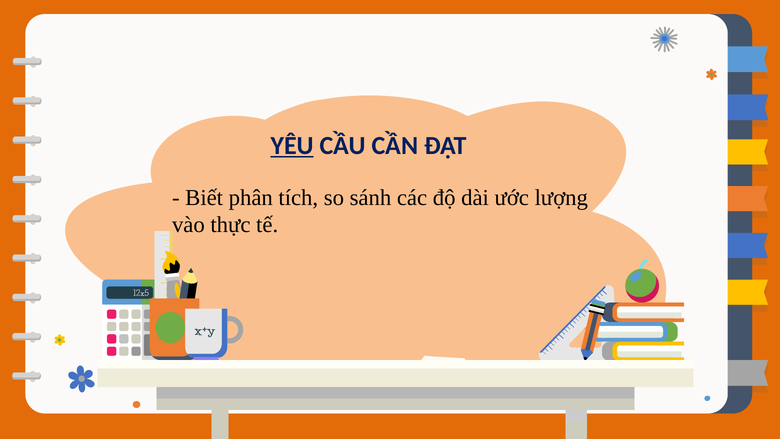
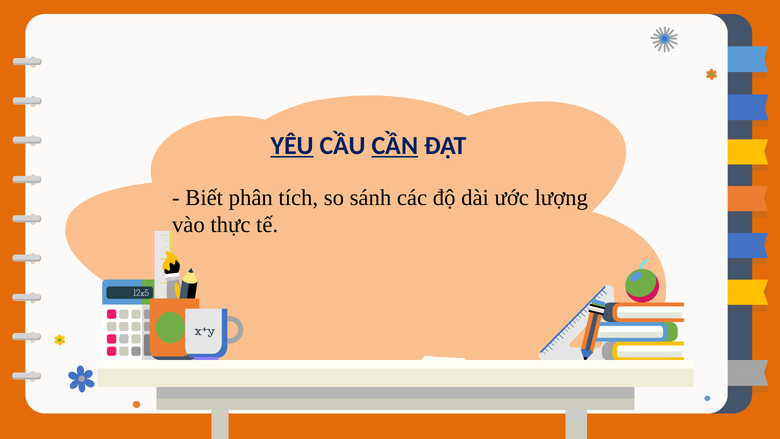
CẦN underline: none -> present
